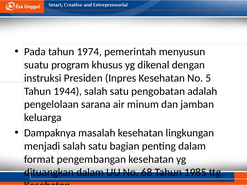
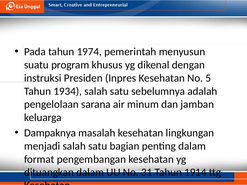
1944: 1944 -> 1934
pengobatan: pengobatan -> sebelumnya
68: 68 -> 31
1985: 1985 -> 1914
